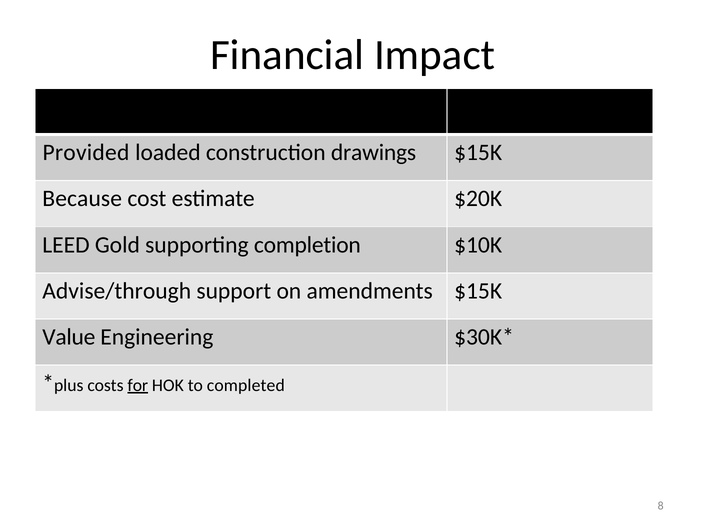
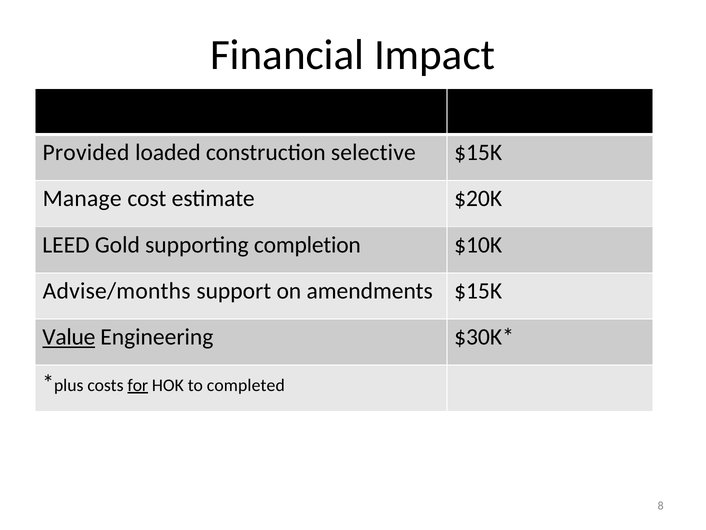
drawings: drawings -> selective
Because: Because -> Manage
Advise/through: Advise/through -> Advise/months
Value underline: none -> present
